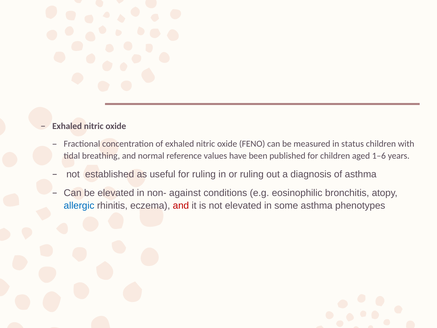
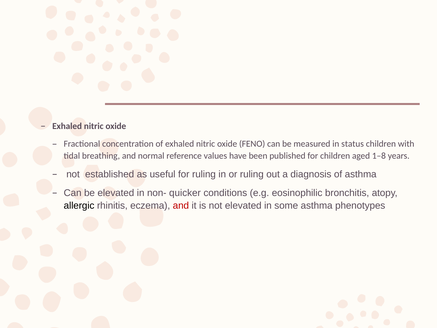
1–6: 1–6 -> 1–8
against: against -> quicker
allergic colour: blue -> black
